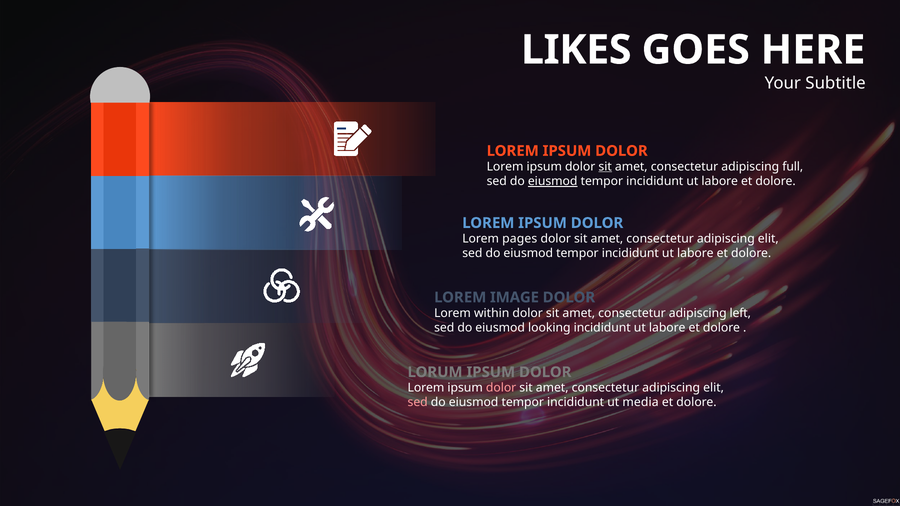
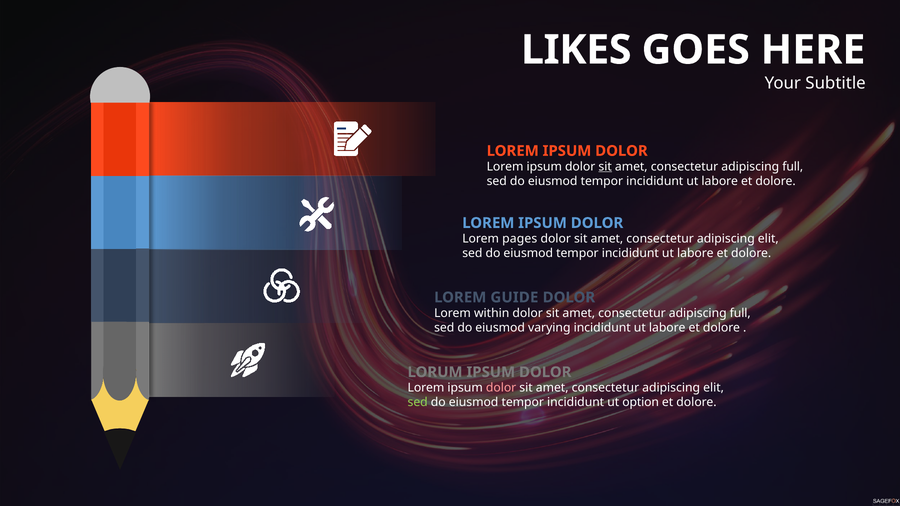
eiusmod at (553, 181) underline: present -> none
IMAGE: IMAGE -> GUIDE
left at (740, 313): left -> full
looking: looking -> varying
sed at (418, 403) colour: pink -> light green
media: media -> option
